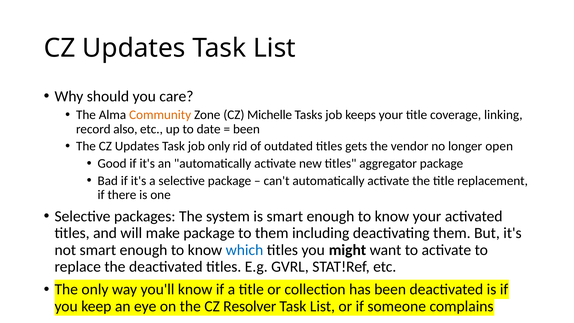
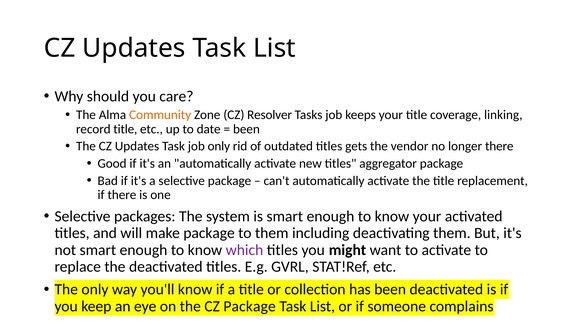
Michelle: Michelle -> Resolver
record also: also -> title
longer open: open -> there
which colour: blue -> purple
CZ Resolver: Resolver -> Package
